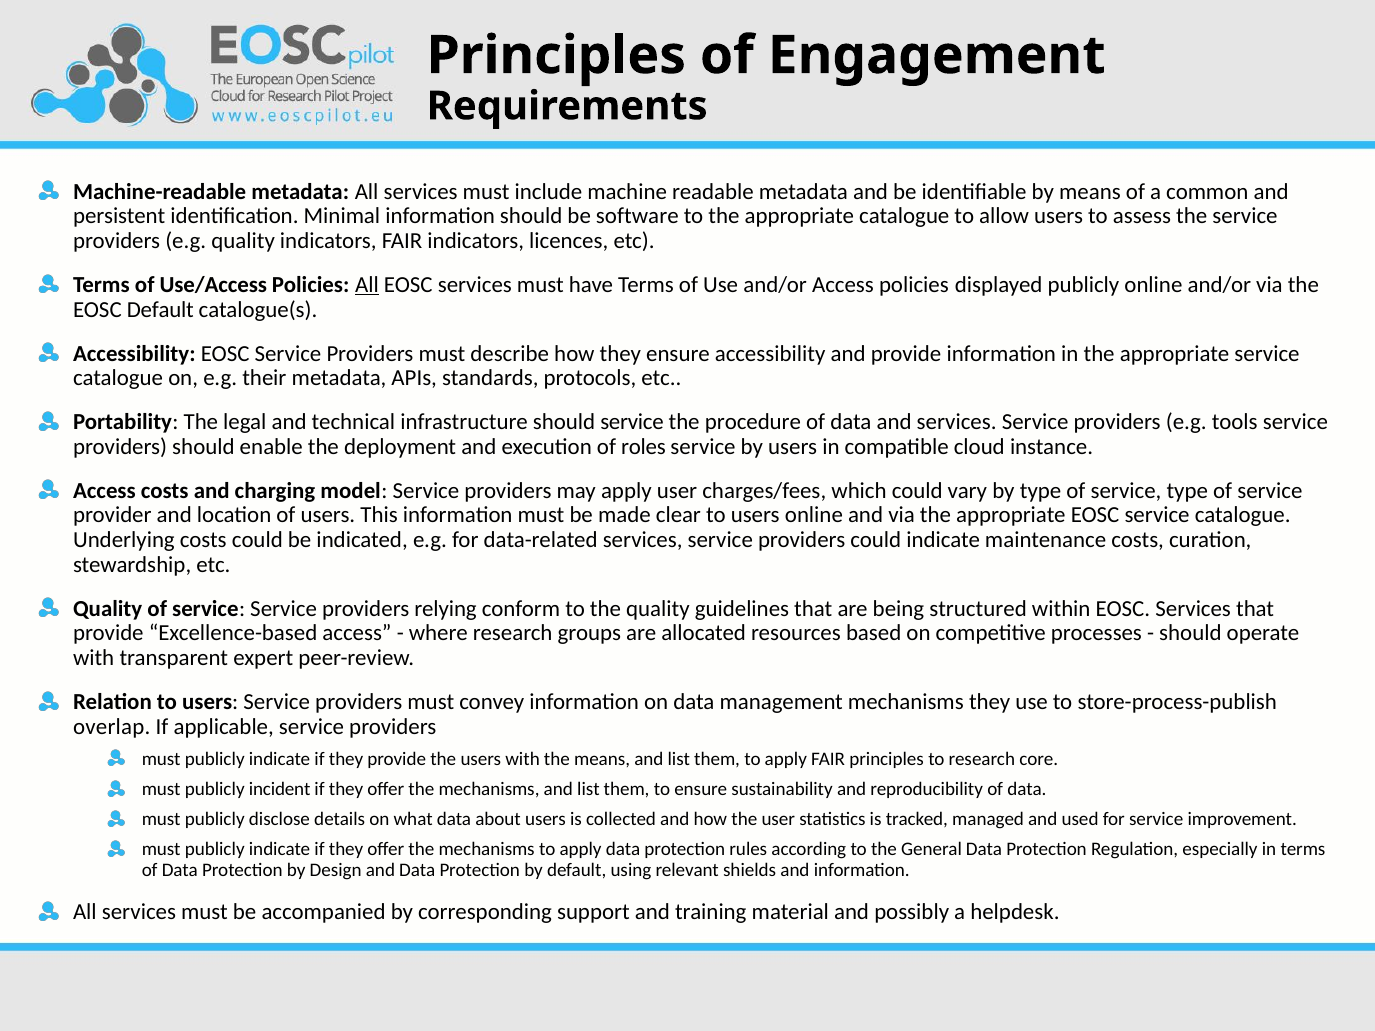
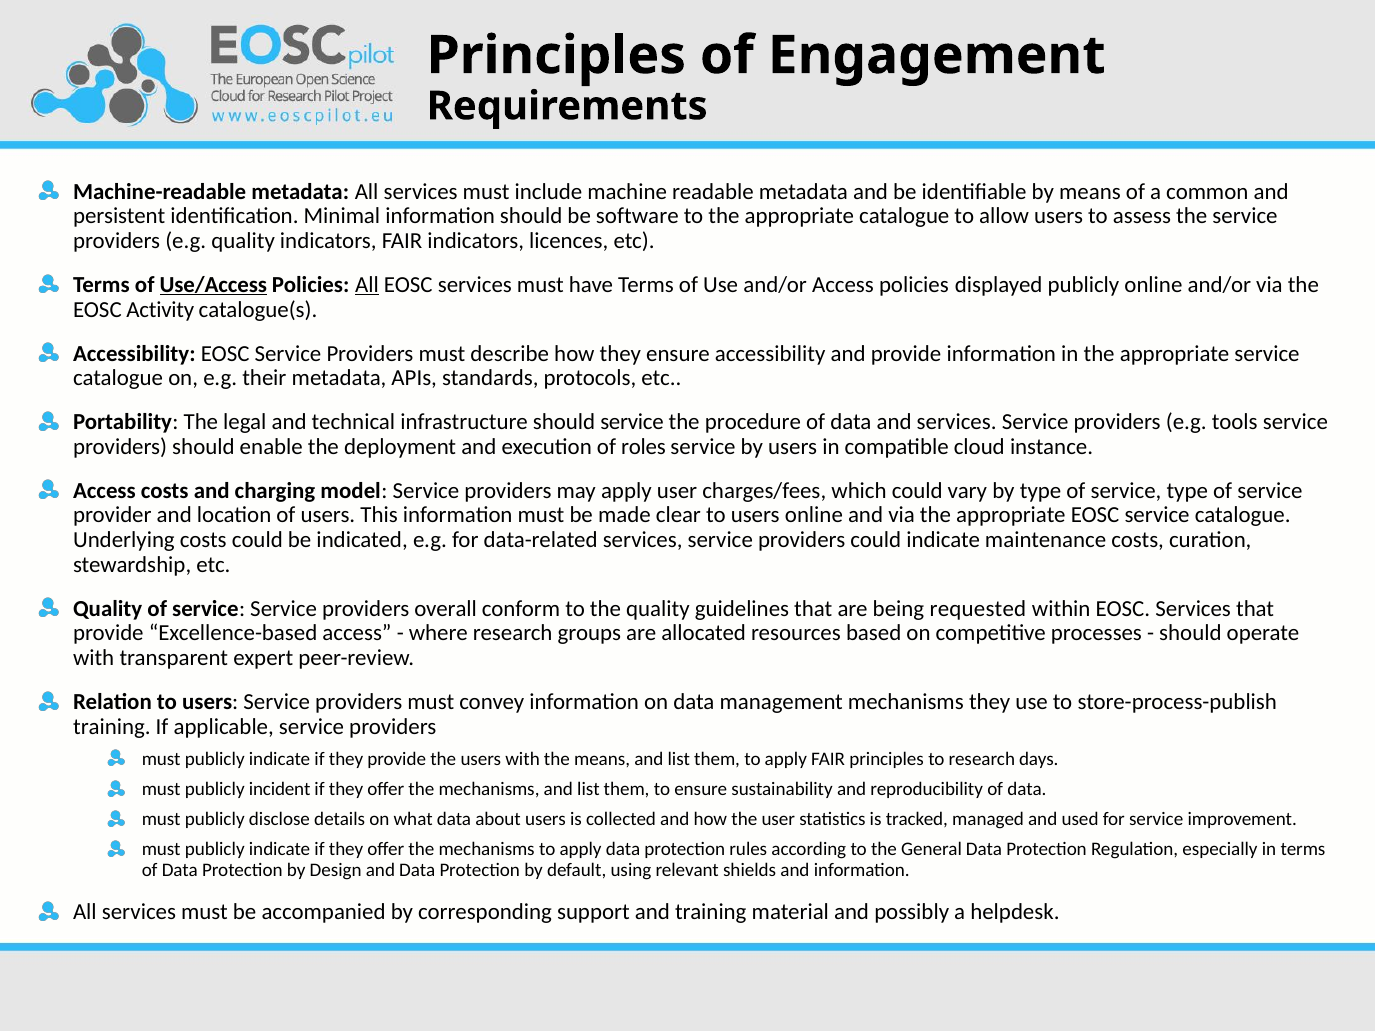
Use/Access underline: none -> present
EOSC Default: Default -> Activity
relying: relying -> overall
structured: structured -> requested
overlap at (112, 727): overlap -> training
core: core -> days
